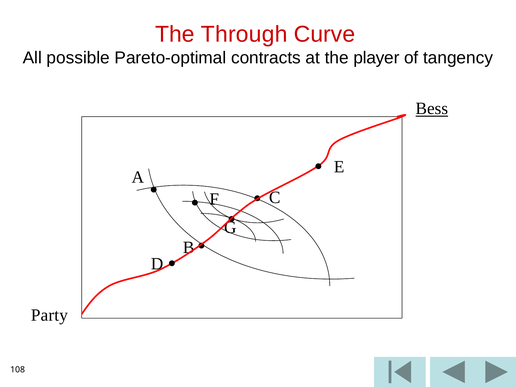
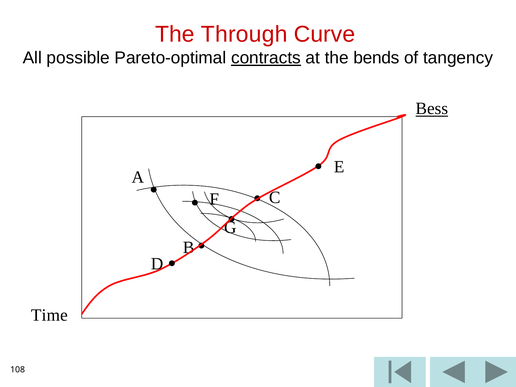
contracts underline: none -> present
player: player -> bends
Party: Party -> Time
